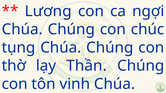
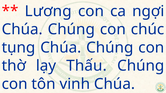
Thần: Thần -> Thấu
